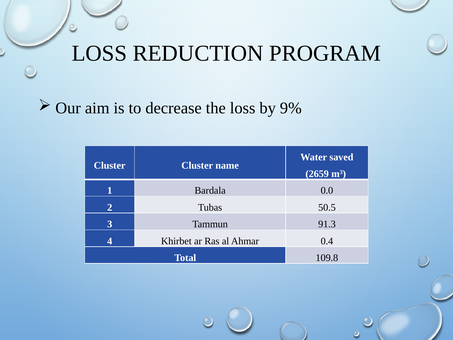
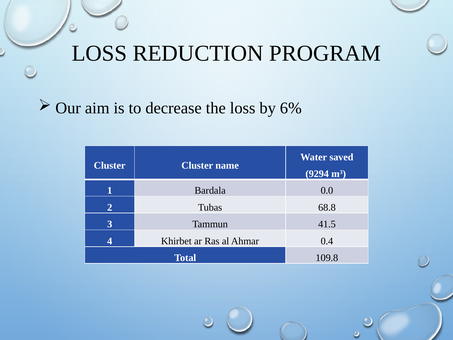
9%: 9% -> 6%
2659: 2659 -> 9294
50.5: 50.5 -> 68.8
91.3: 91.3 -> 41.5
